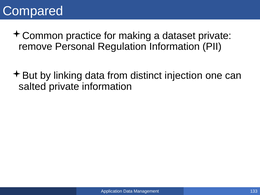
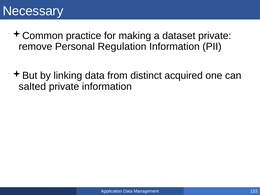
Compared: Compared -> Necessary
injection: injection -> acquired
